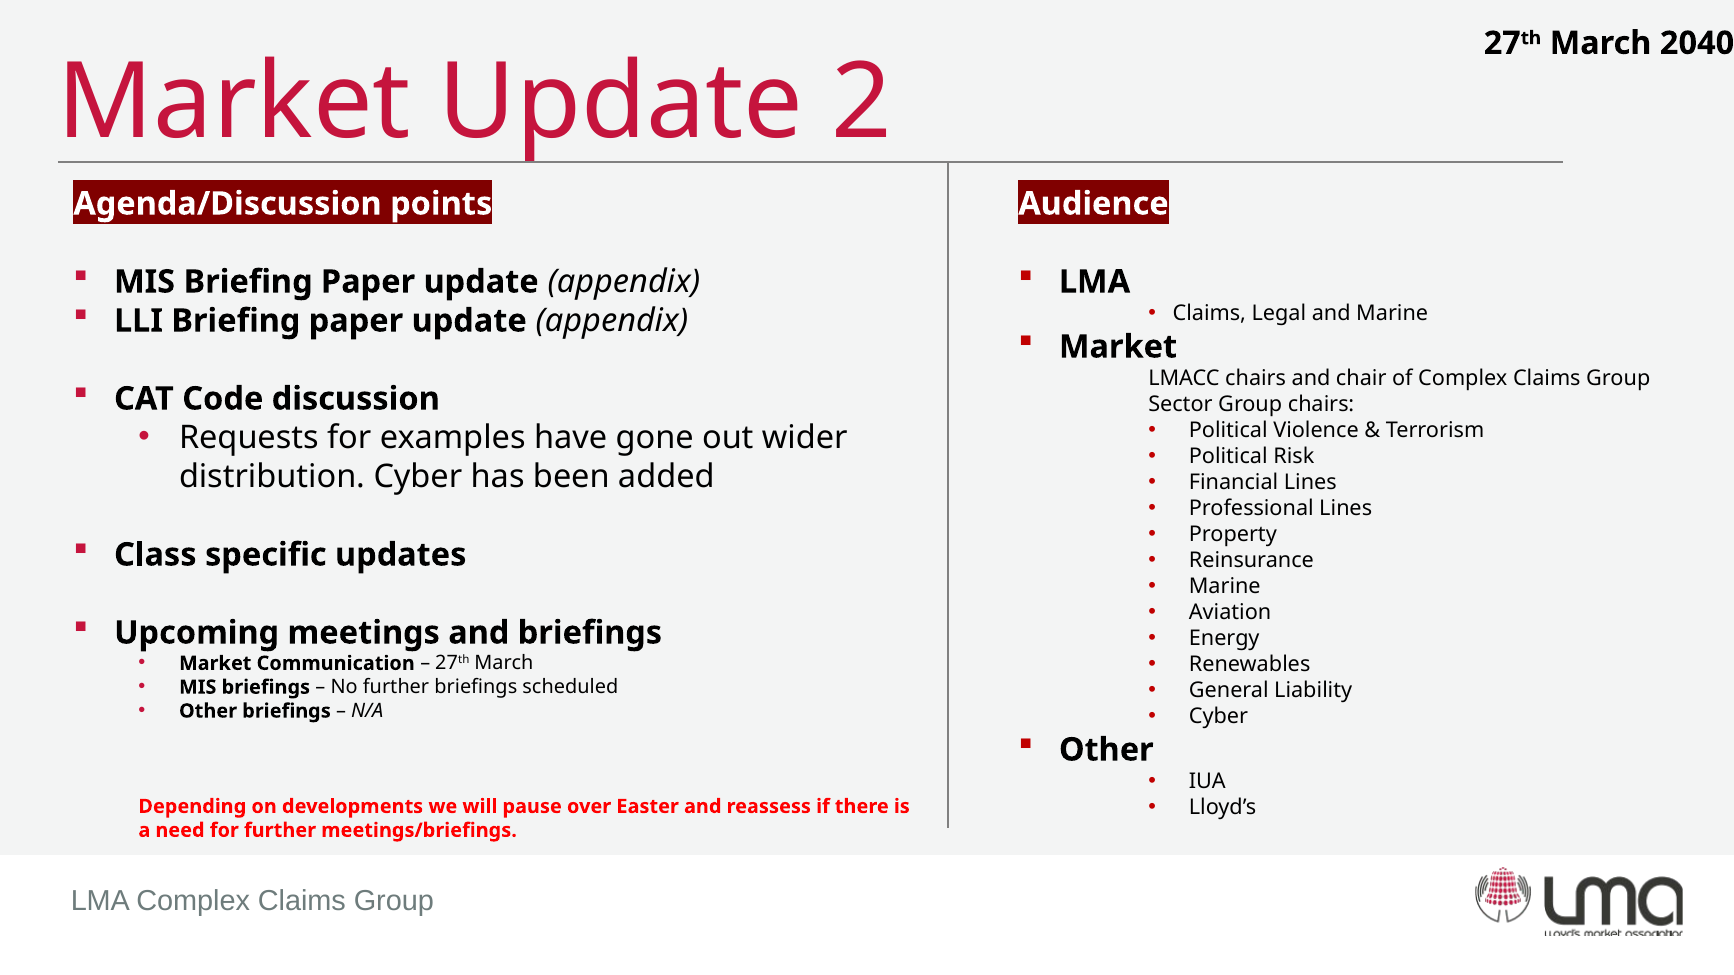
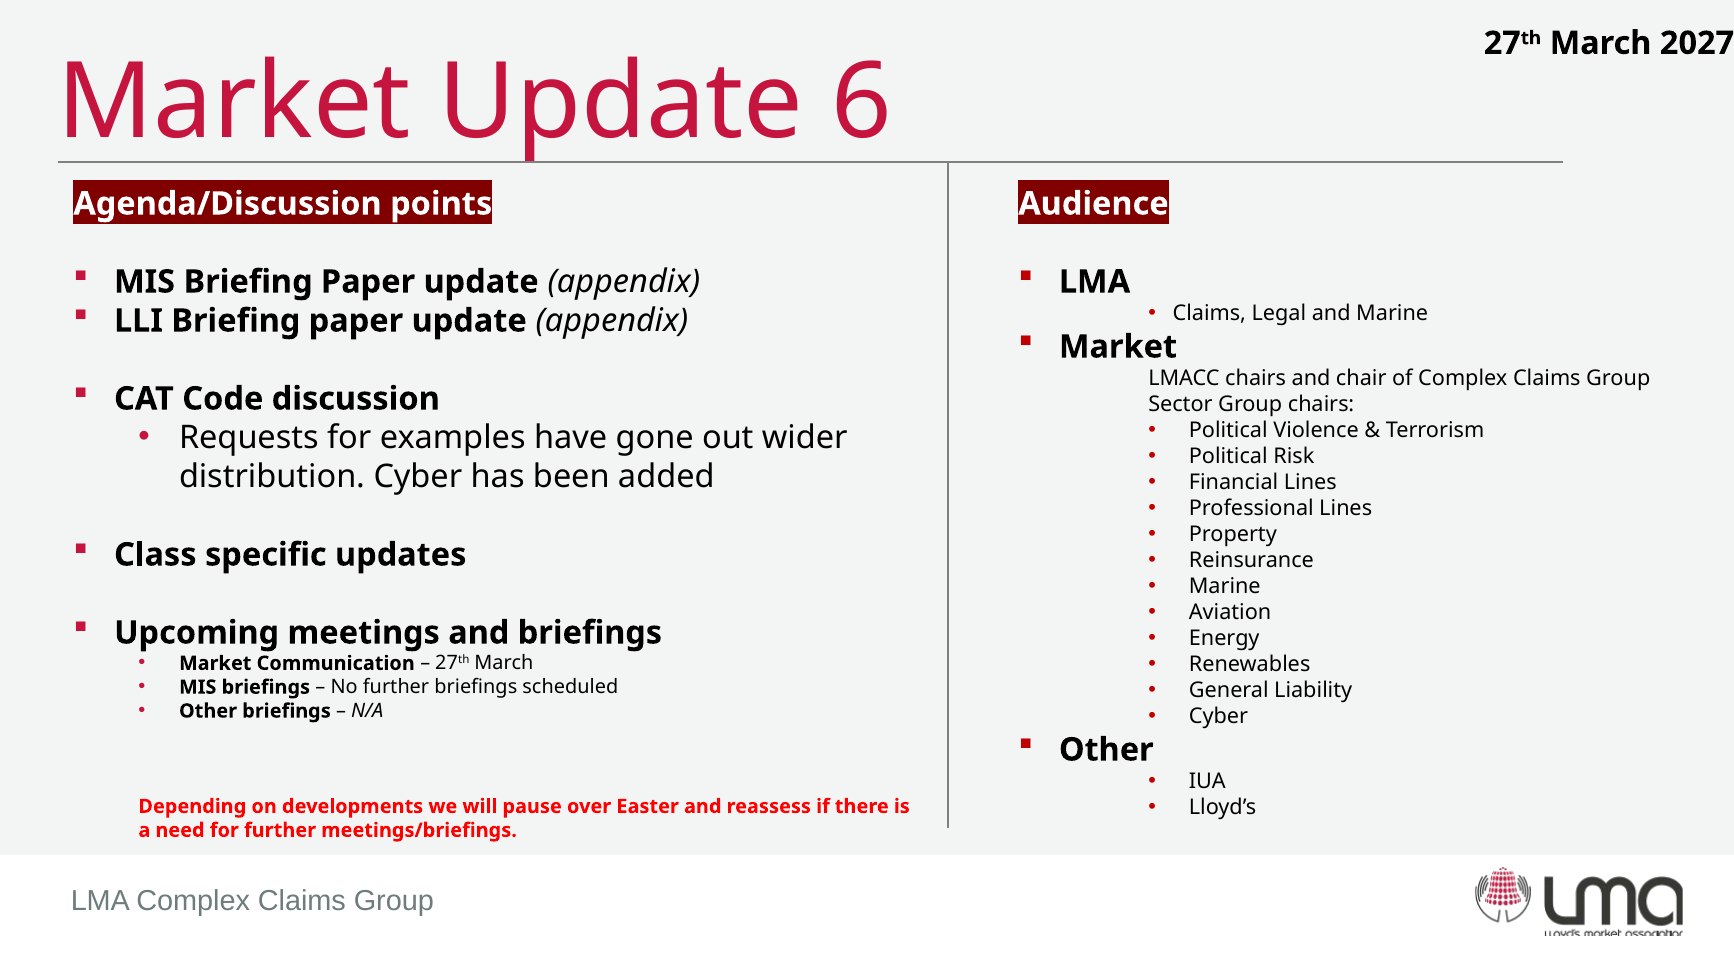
2040: 2040 -> 2027
2: 2 -> 6
